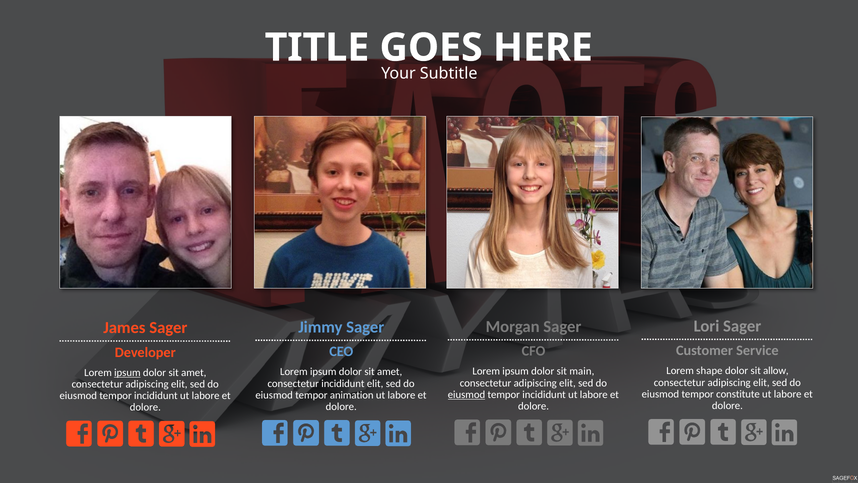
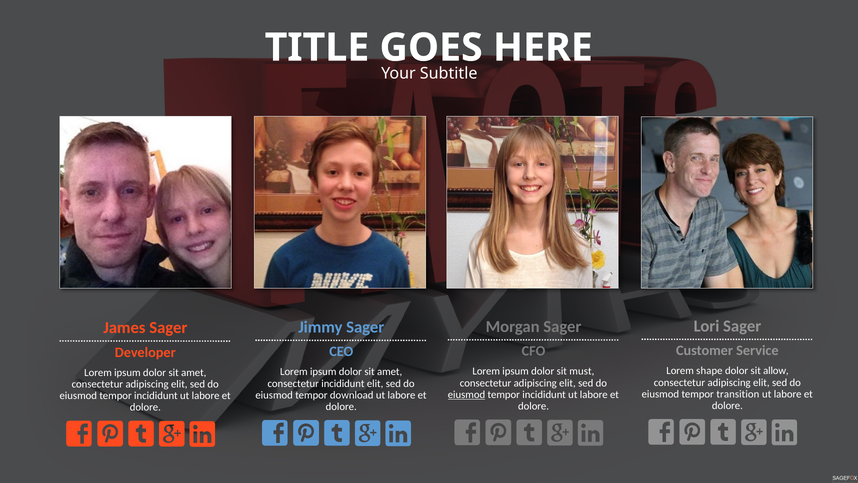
main: main -> must
ipsum at (127, 372) underline: present -> none
constitute: constitute -> transition
animation: animation -> download
